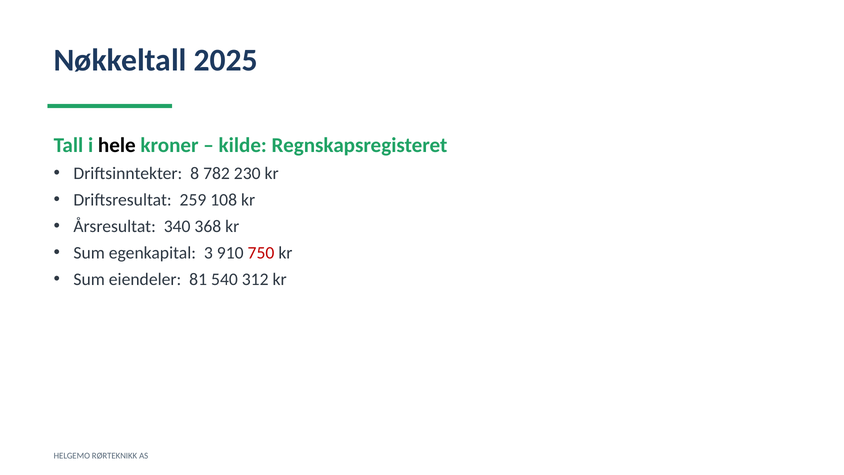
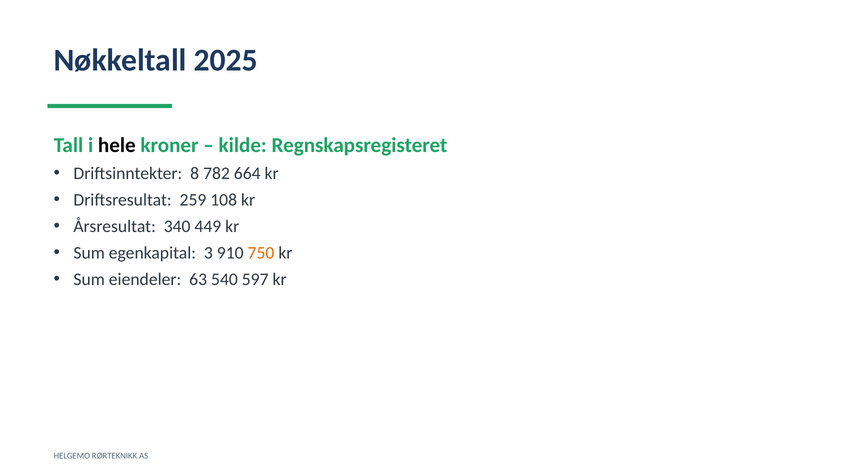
230: 230 -> 664
368: 368 -> 449
750 colour: red -> orange
81: 81 -> 63
312: 312 -> 597
